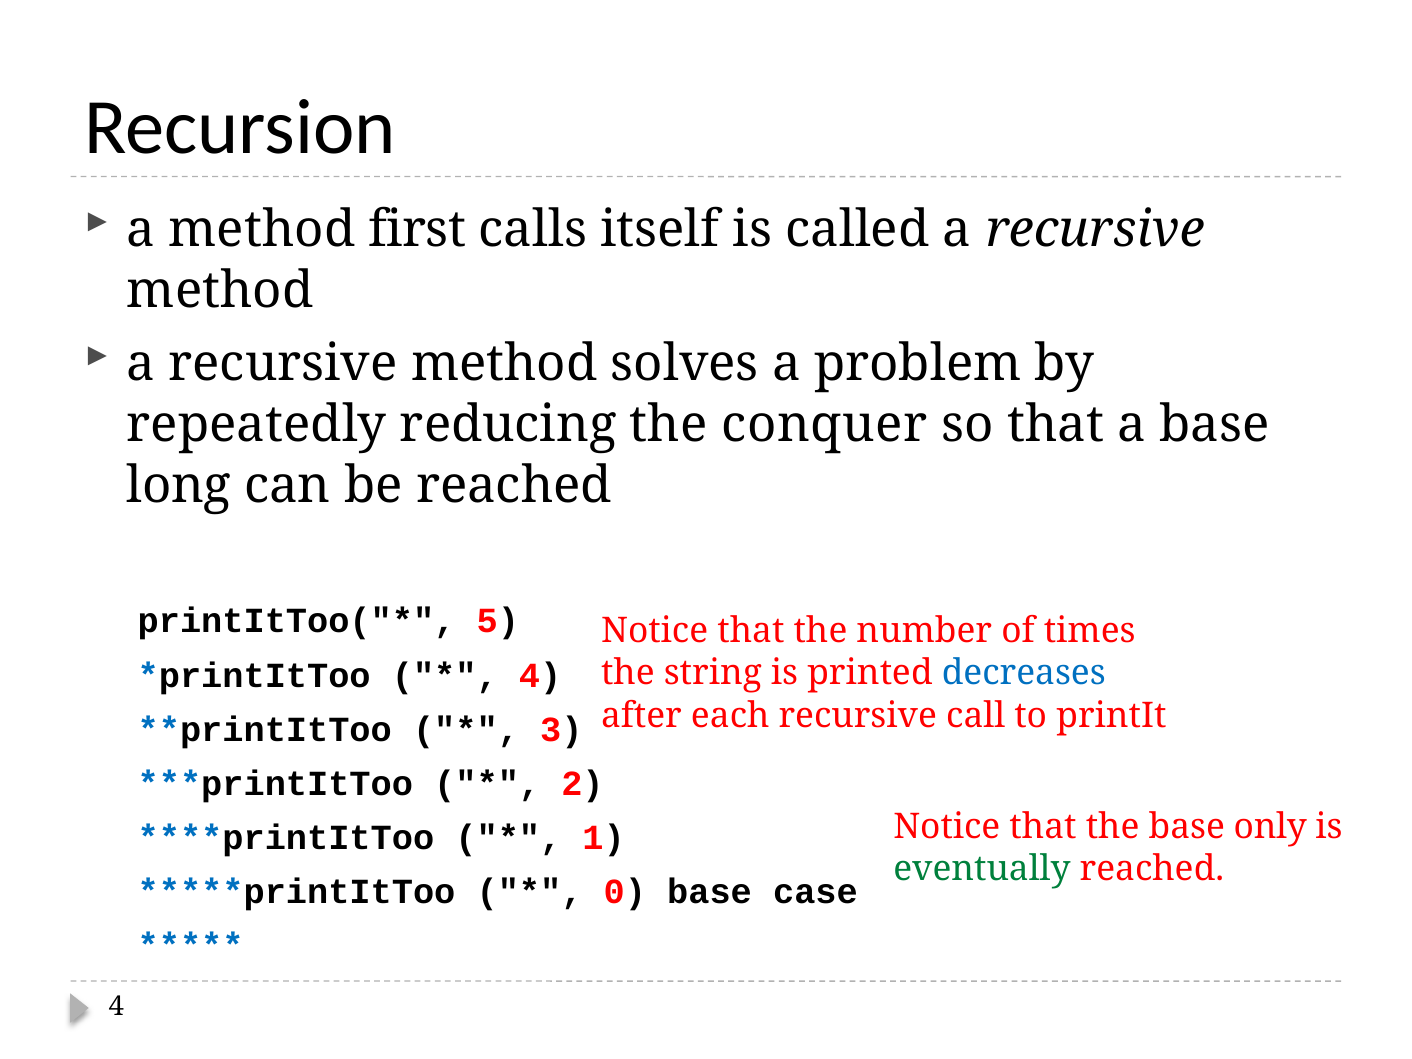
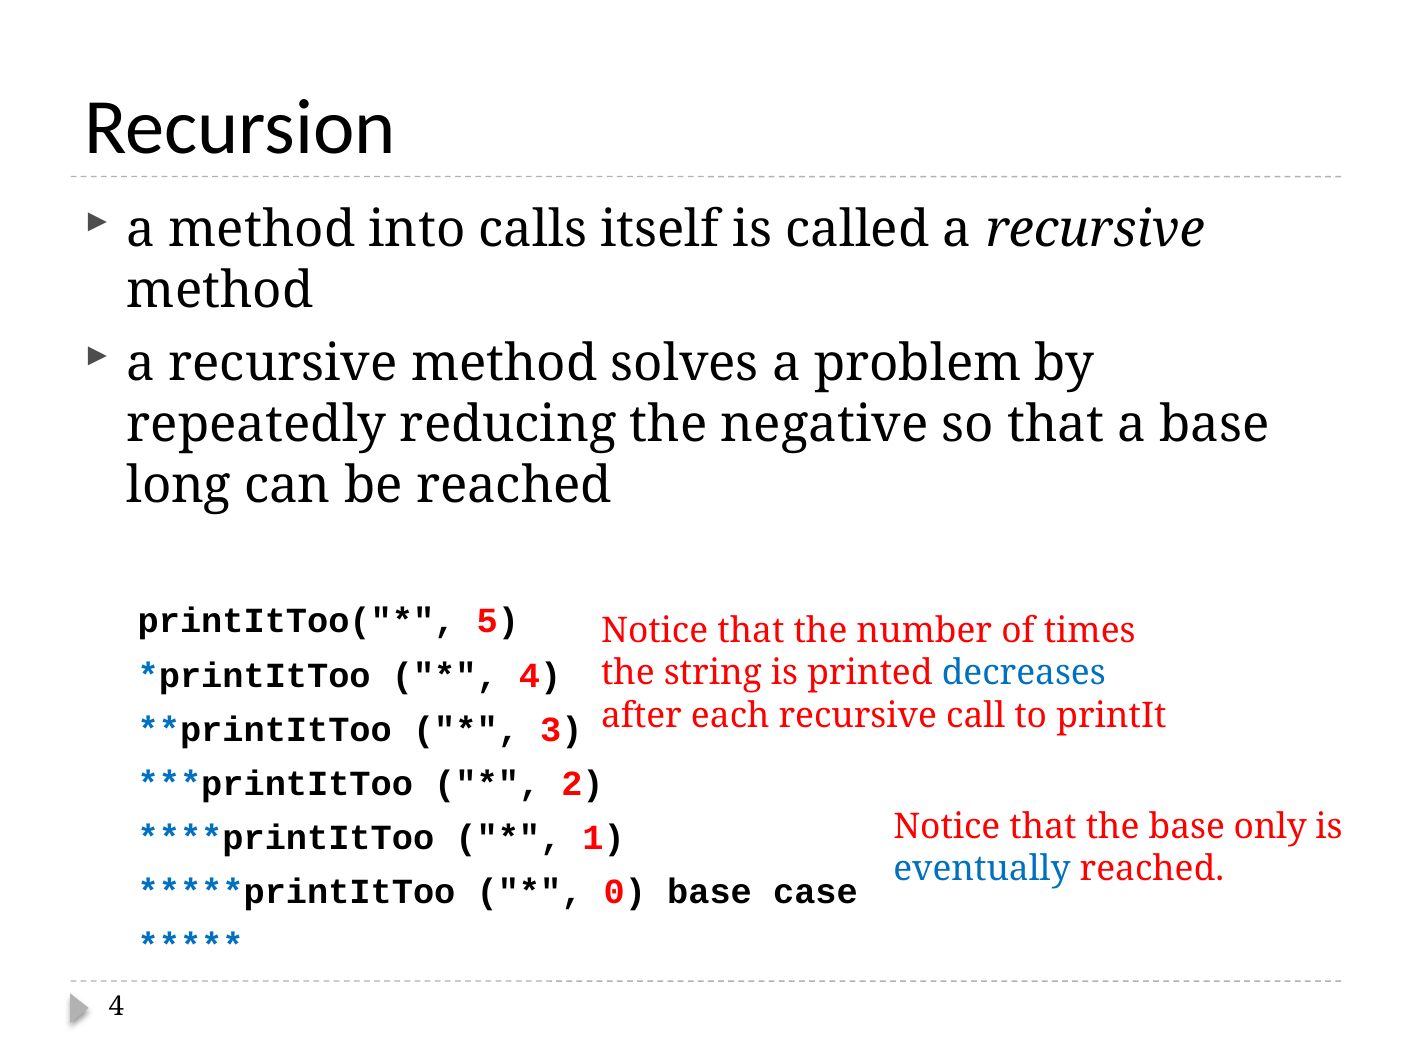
first: first -> into
conquer: conquer -> negative
eventually colour: green -> blue
